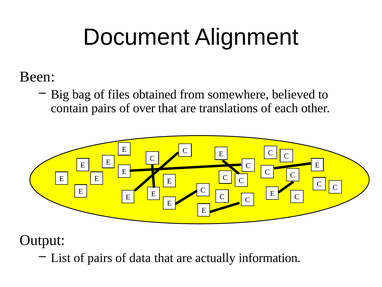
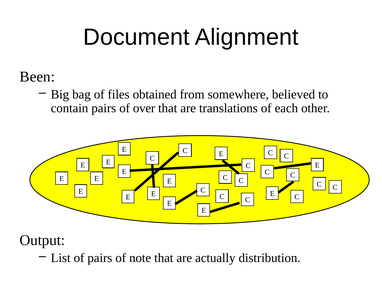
data: data -> note
information: information -> distribution
